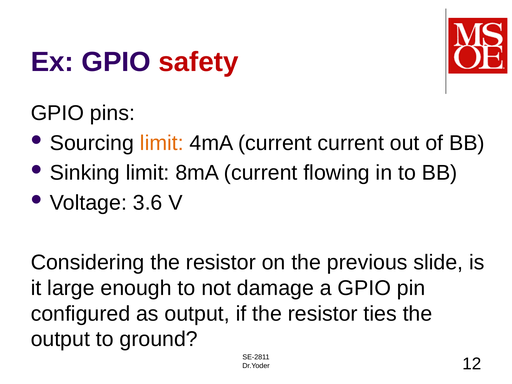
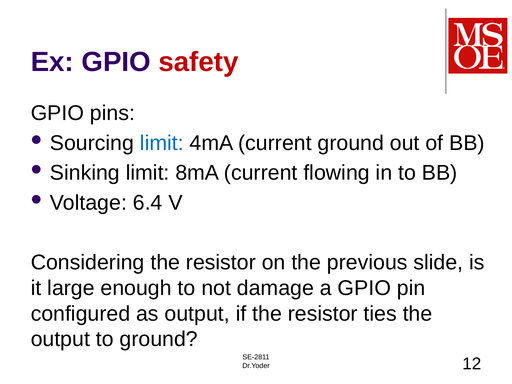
limit at (162, 143) colour: orange -> blue
current current: current -> ground
3.6: 3.6 -> 6.4
